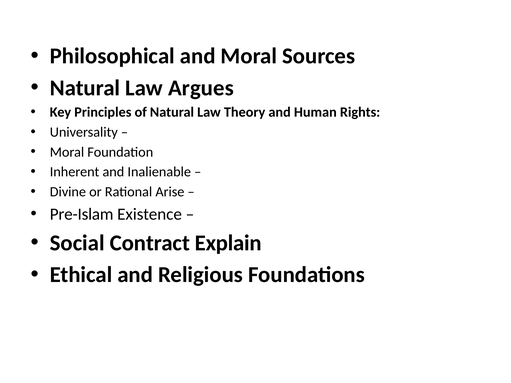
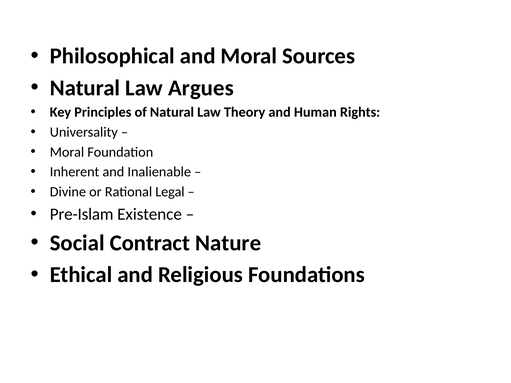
Arise: Arise -> Legal
Explain: Explain -> Nature
